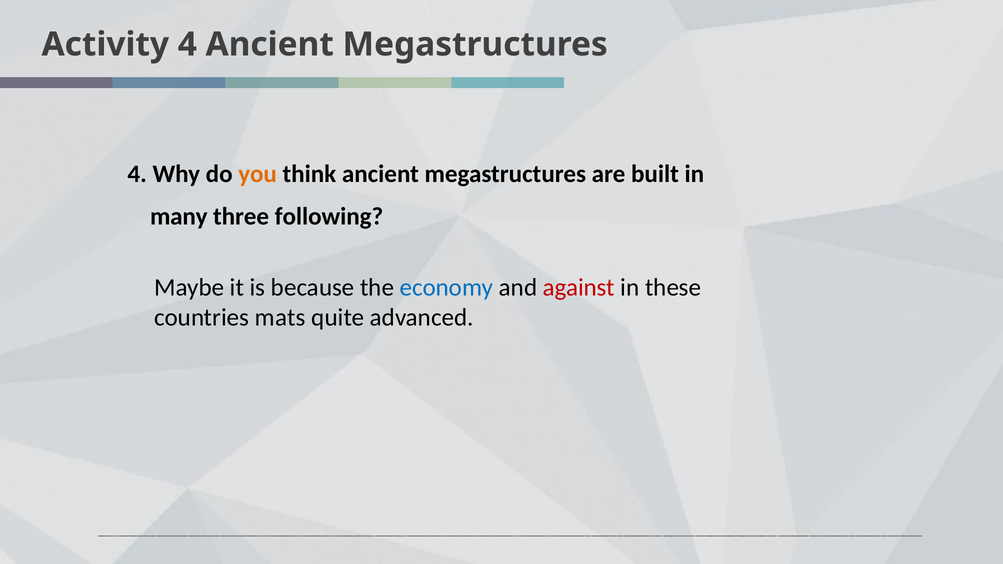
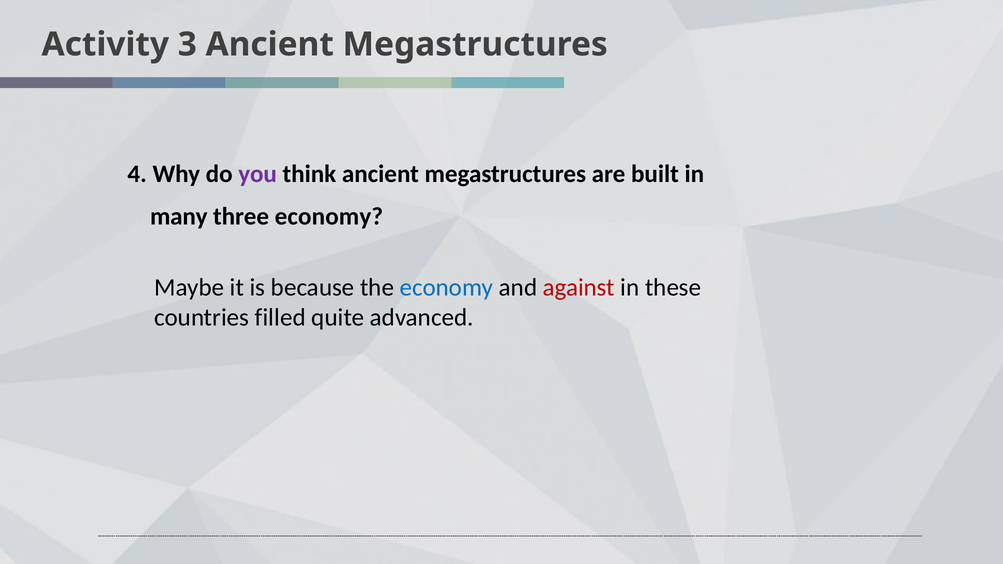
Activity 4: 4 -> 3
you colour: orange -> purple
three following: following -> economy
mats: mats -> filled
